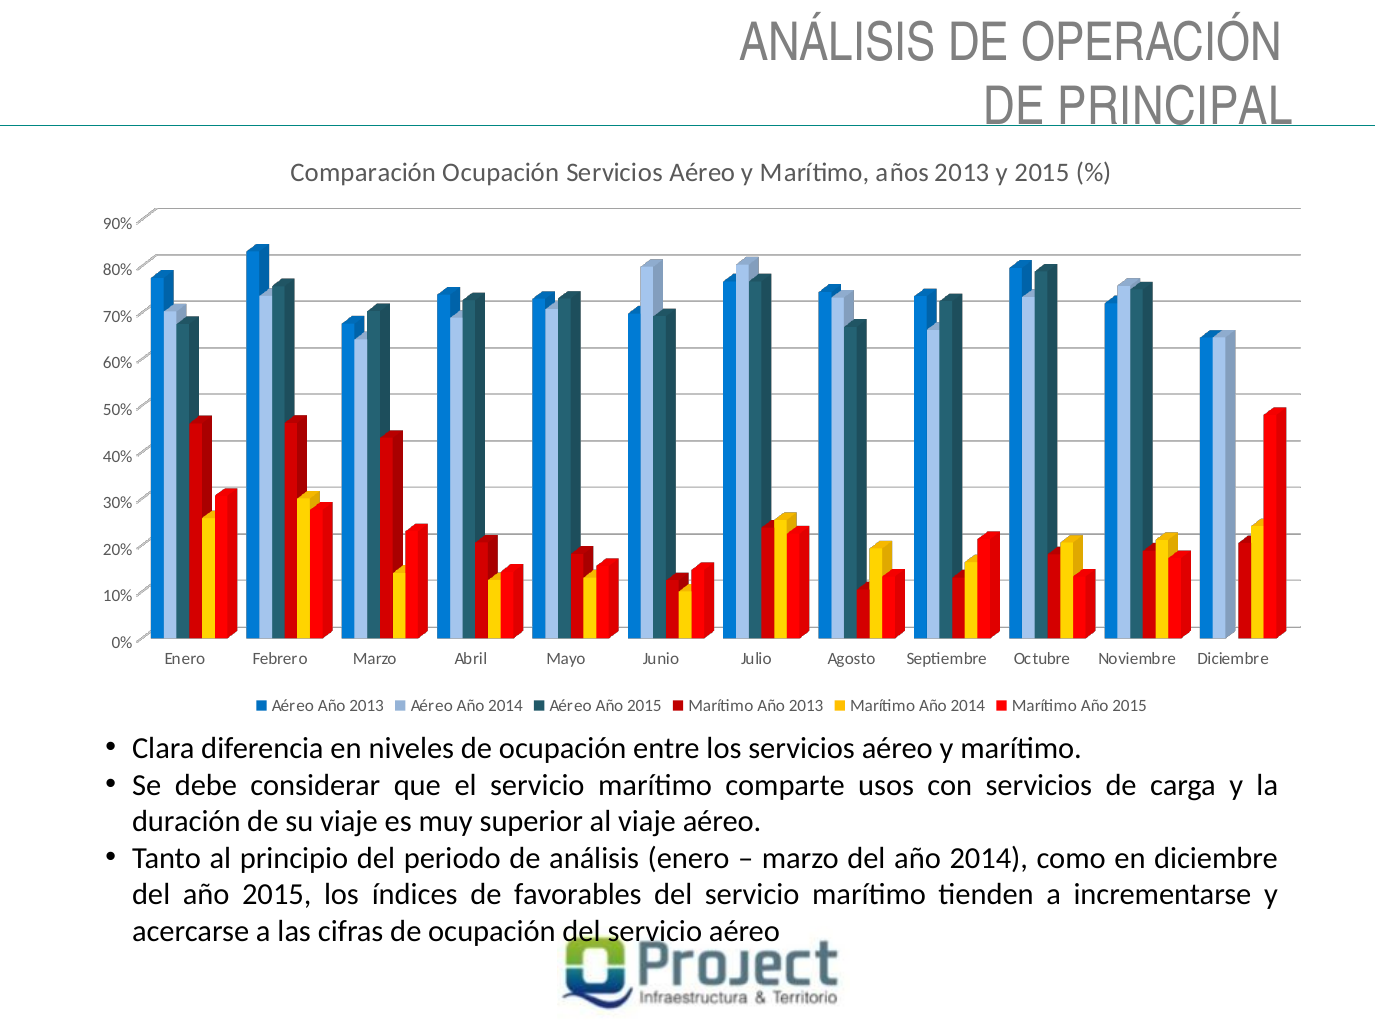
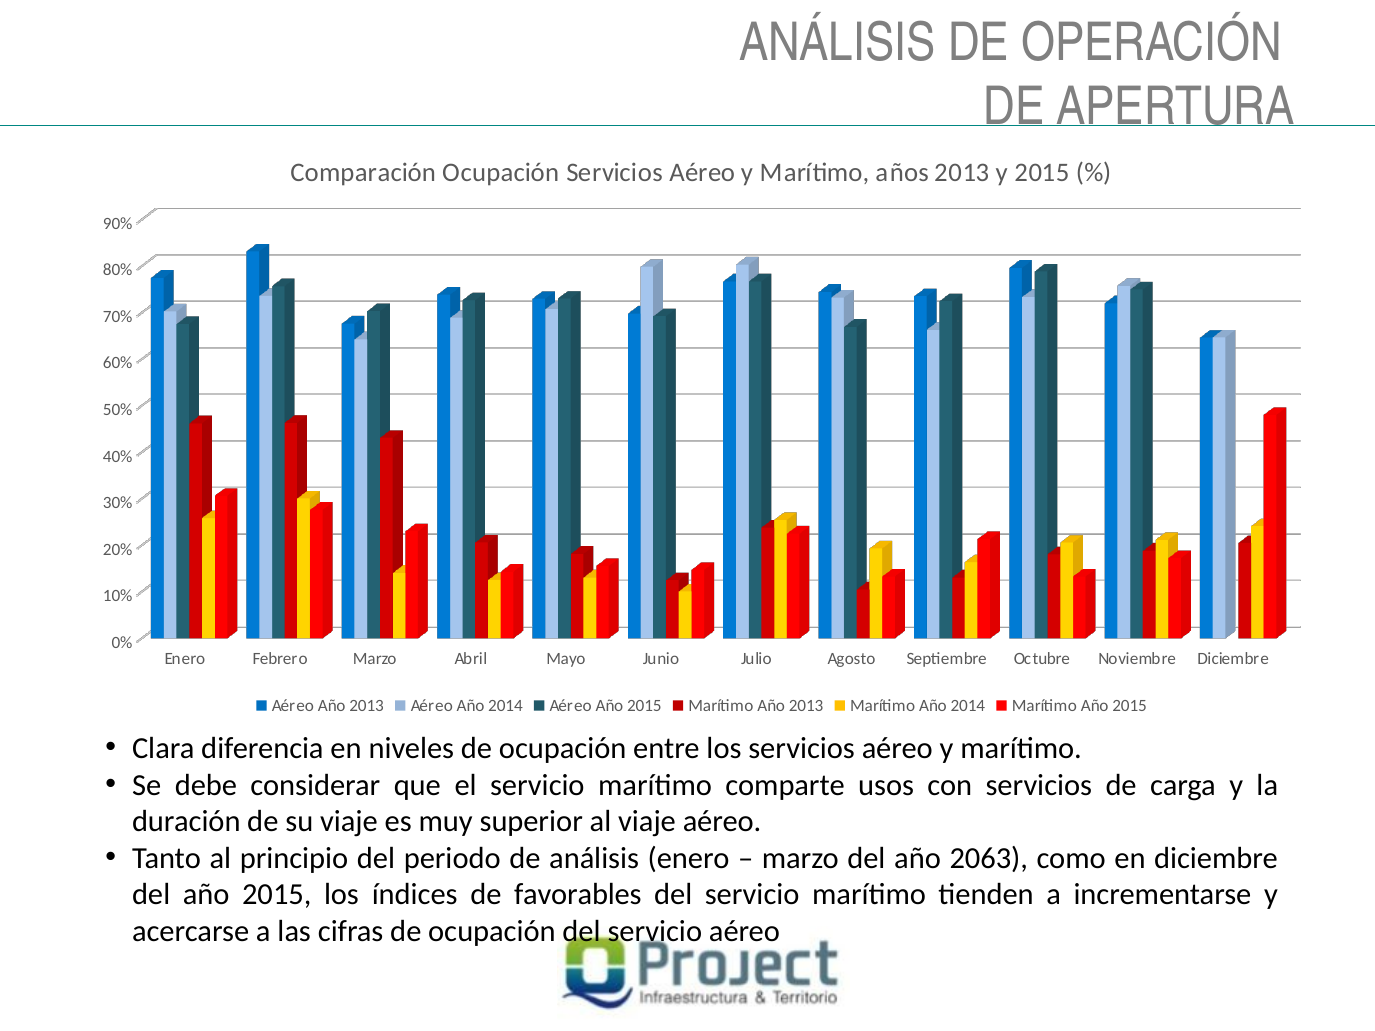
PRINCIPAL: PRINCIPAL -> APERTURA
del año 2014: 2014 -> 2063
